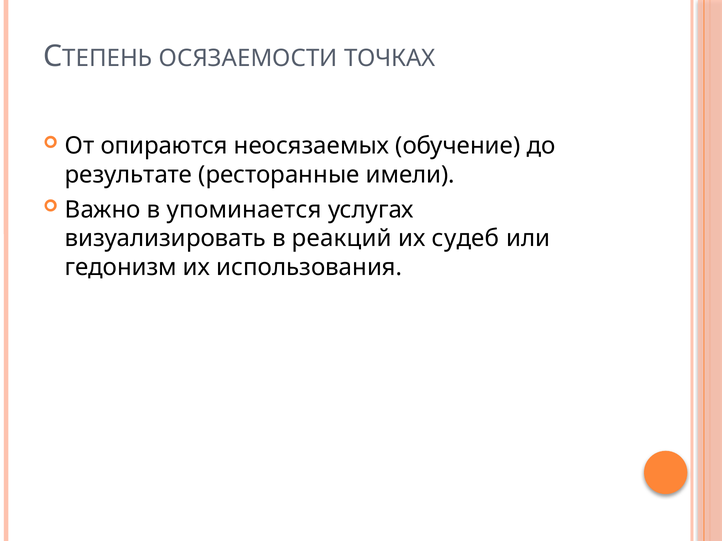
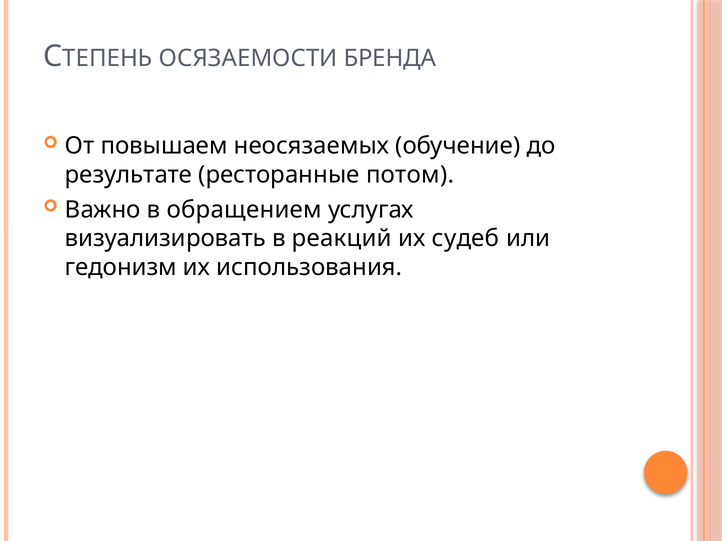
ТОЧКАХ: ТОЧКАХ -> БРЕНДА
опираются: опираются -> повышаем
имели: имели -> потом
упоминается: упоминается -> обращением
